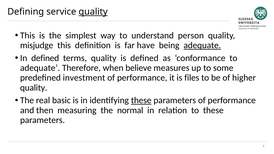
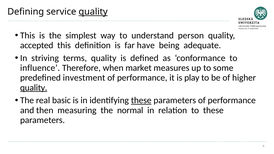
misjudge: misjudge -> accepted
adequate at (202, 45) underline: present -> none
In defined: defined -> striving
adequate at (40, 68): adequate -> influence
believe: believe -> market
files: files -> play
quality at (34, 88) underline: none -> present
